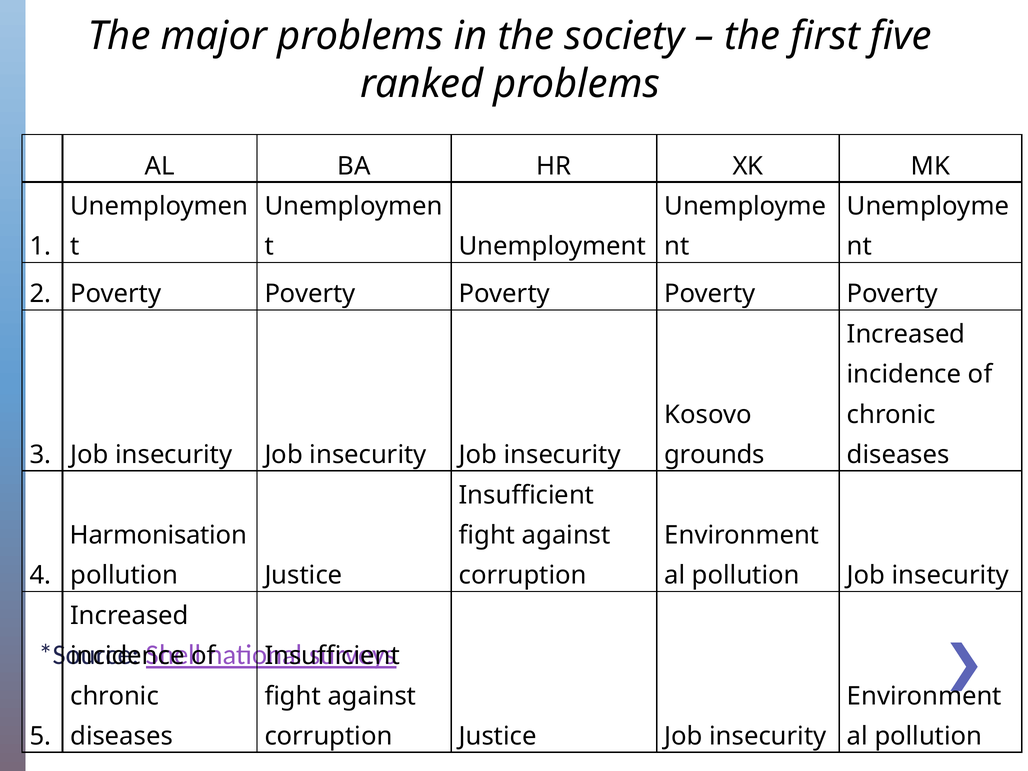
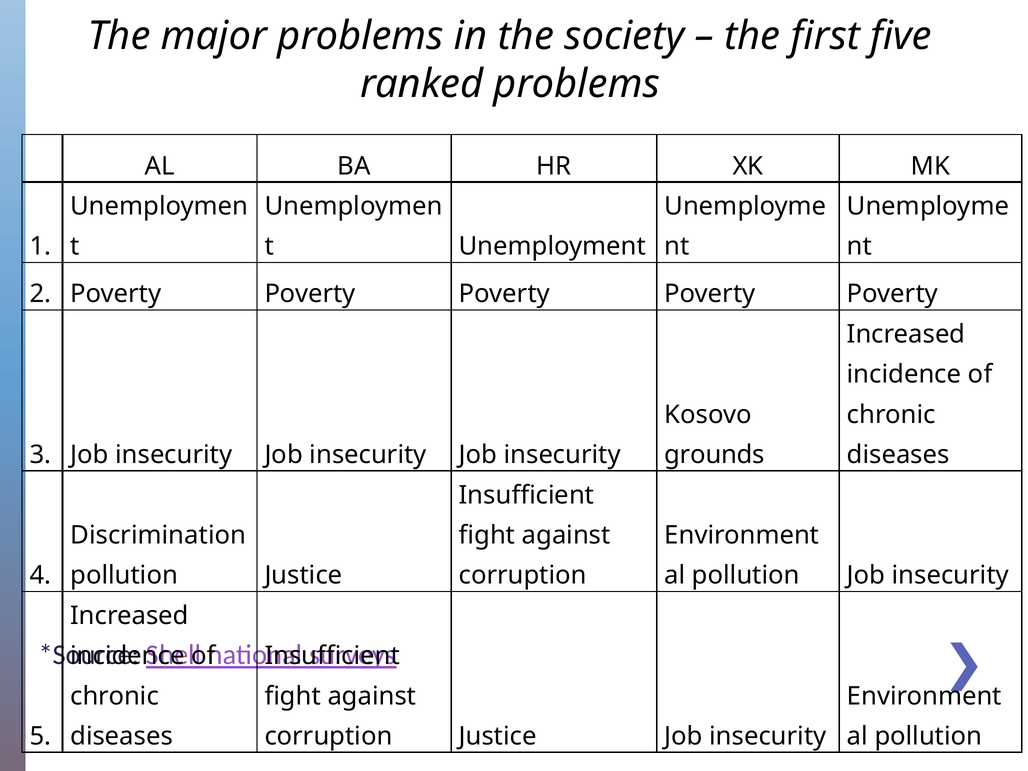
Harmonisation: Harmonisation -> Discrimination
